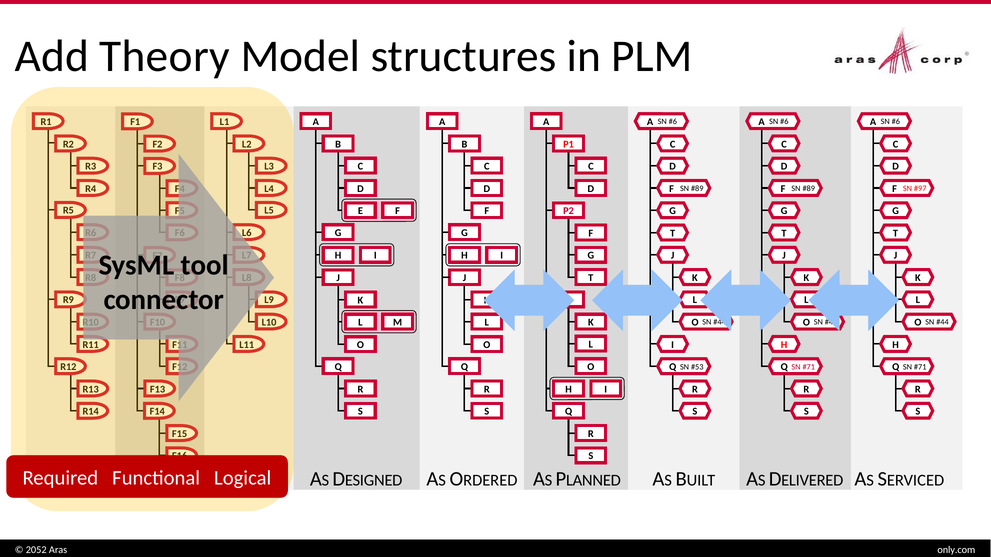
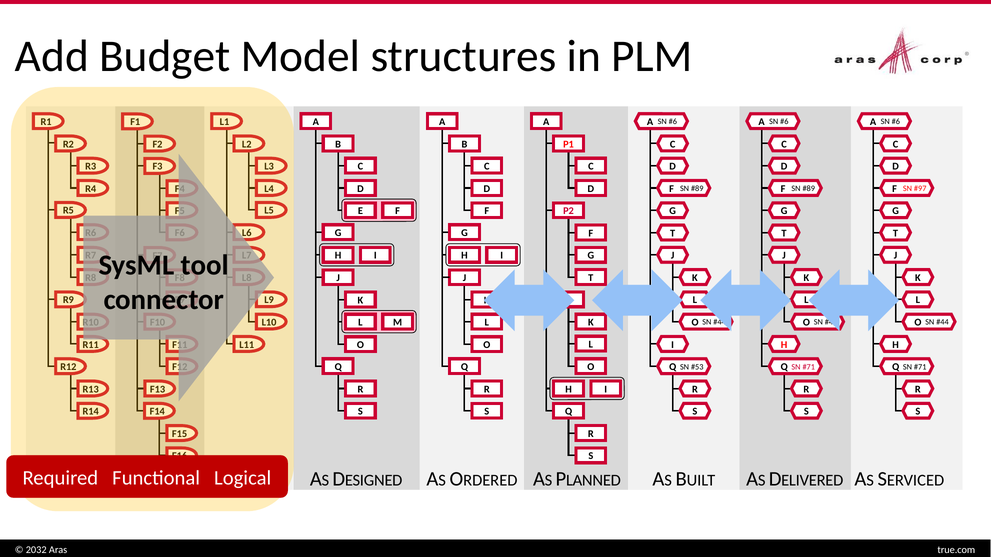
Theory: Theory -> Budget
2052: 2052 -> 2032
only.com: only.com -> true.com
